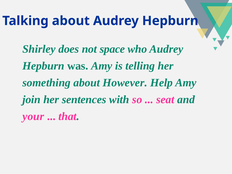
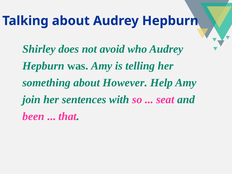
space: space -> avoid
your: your -> been
